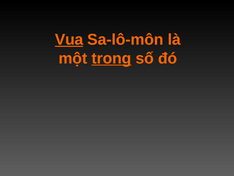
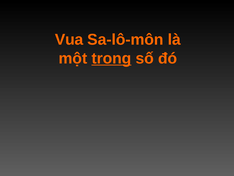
Vua underline: present -> none
